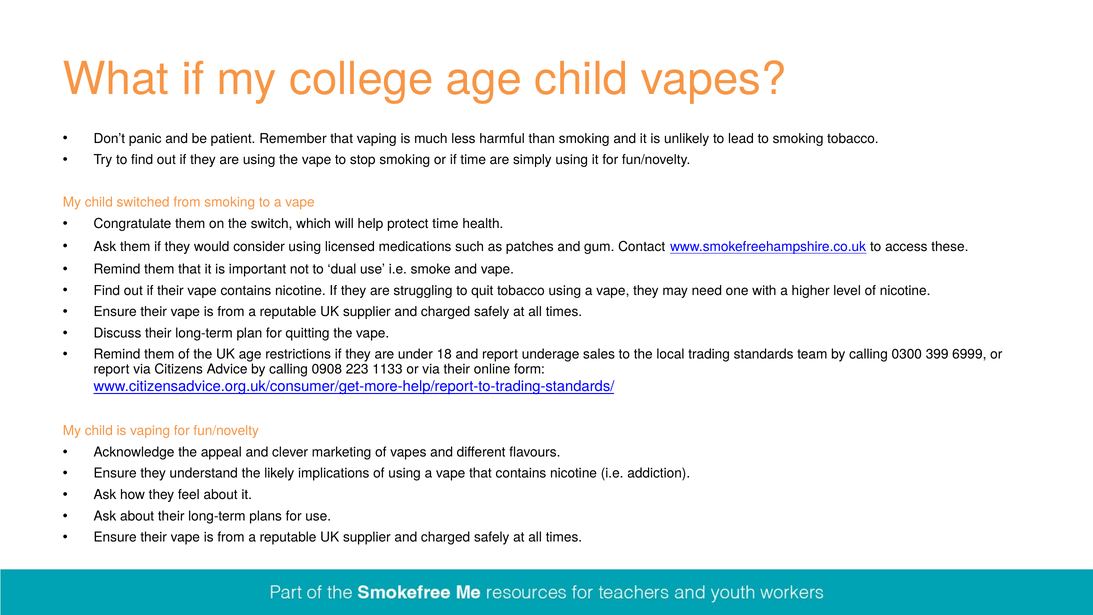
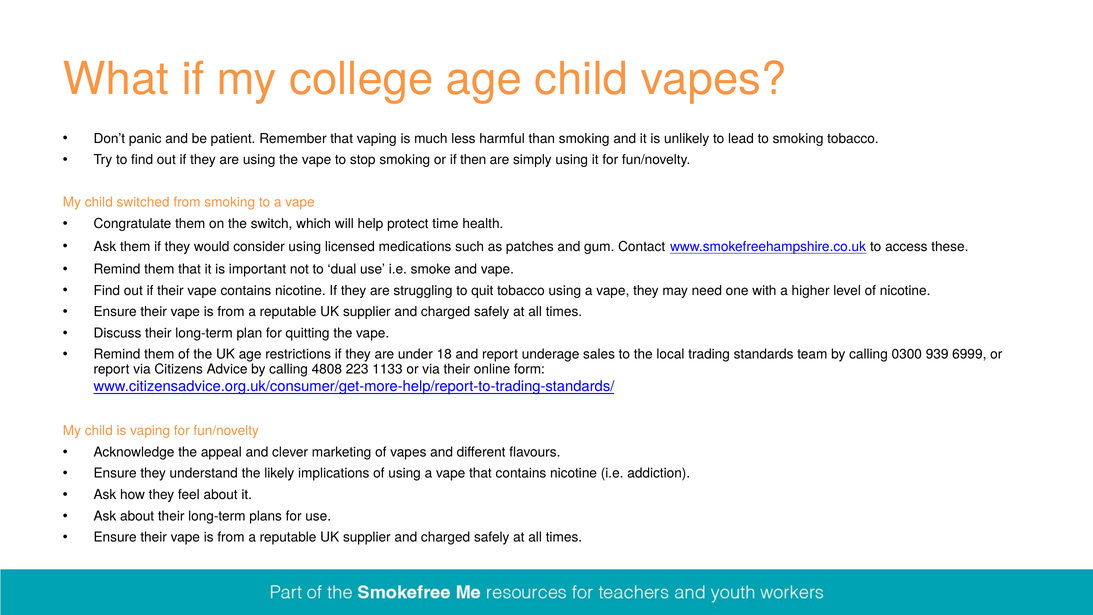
if time: time -> then
399: 399 -> 939
0908: 0908 -> 4808
